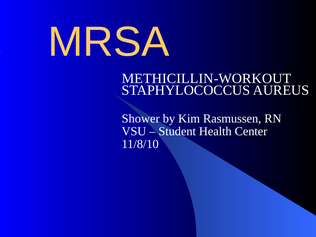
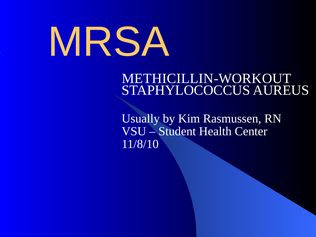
Shower: Shower -> Usually
